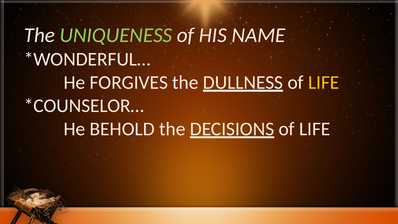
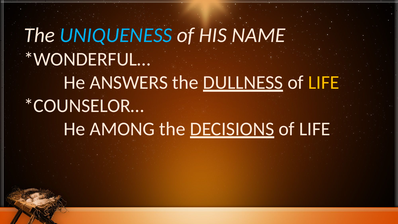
UNIQUENESS colour: light green -> light blue
FORGIVES: FORGIVES -> ANSWERS
BEHOLD: BEHOLD -> AMONG
